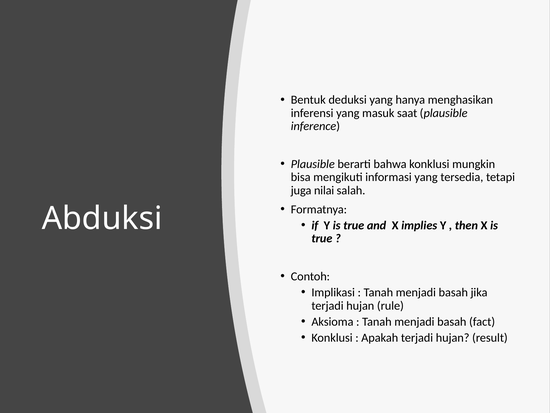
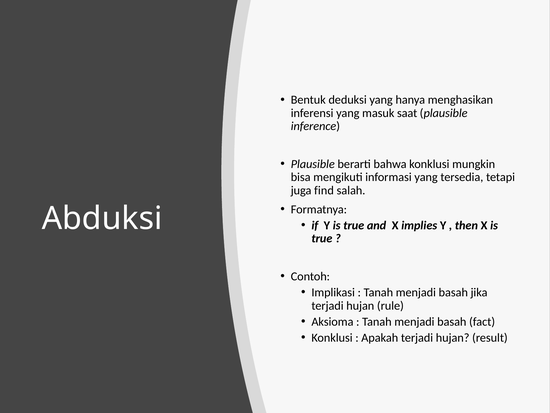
nilai: nilai -> find
